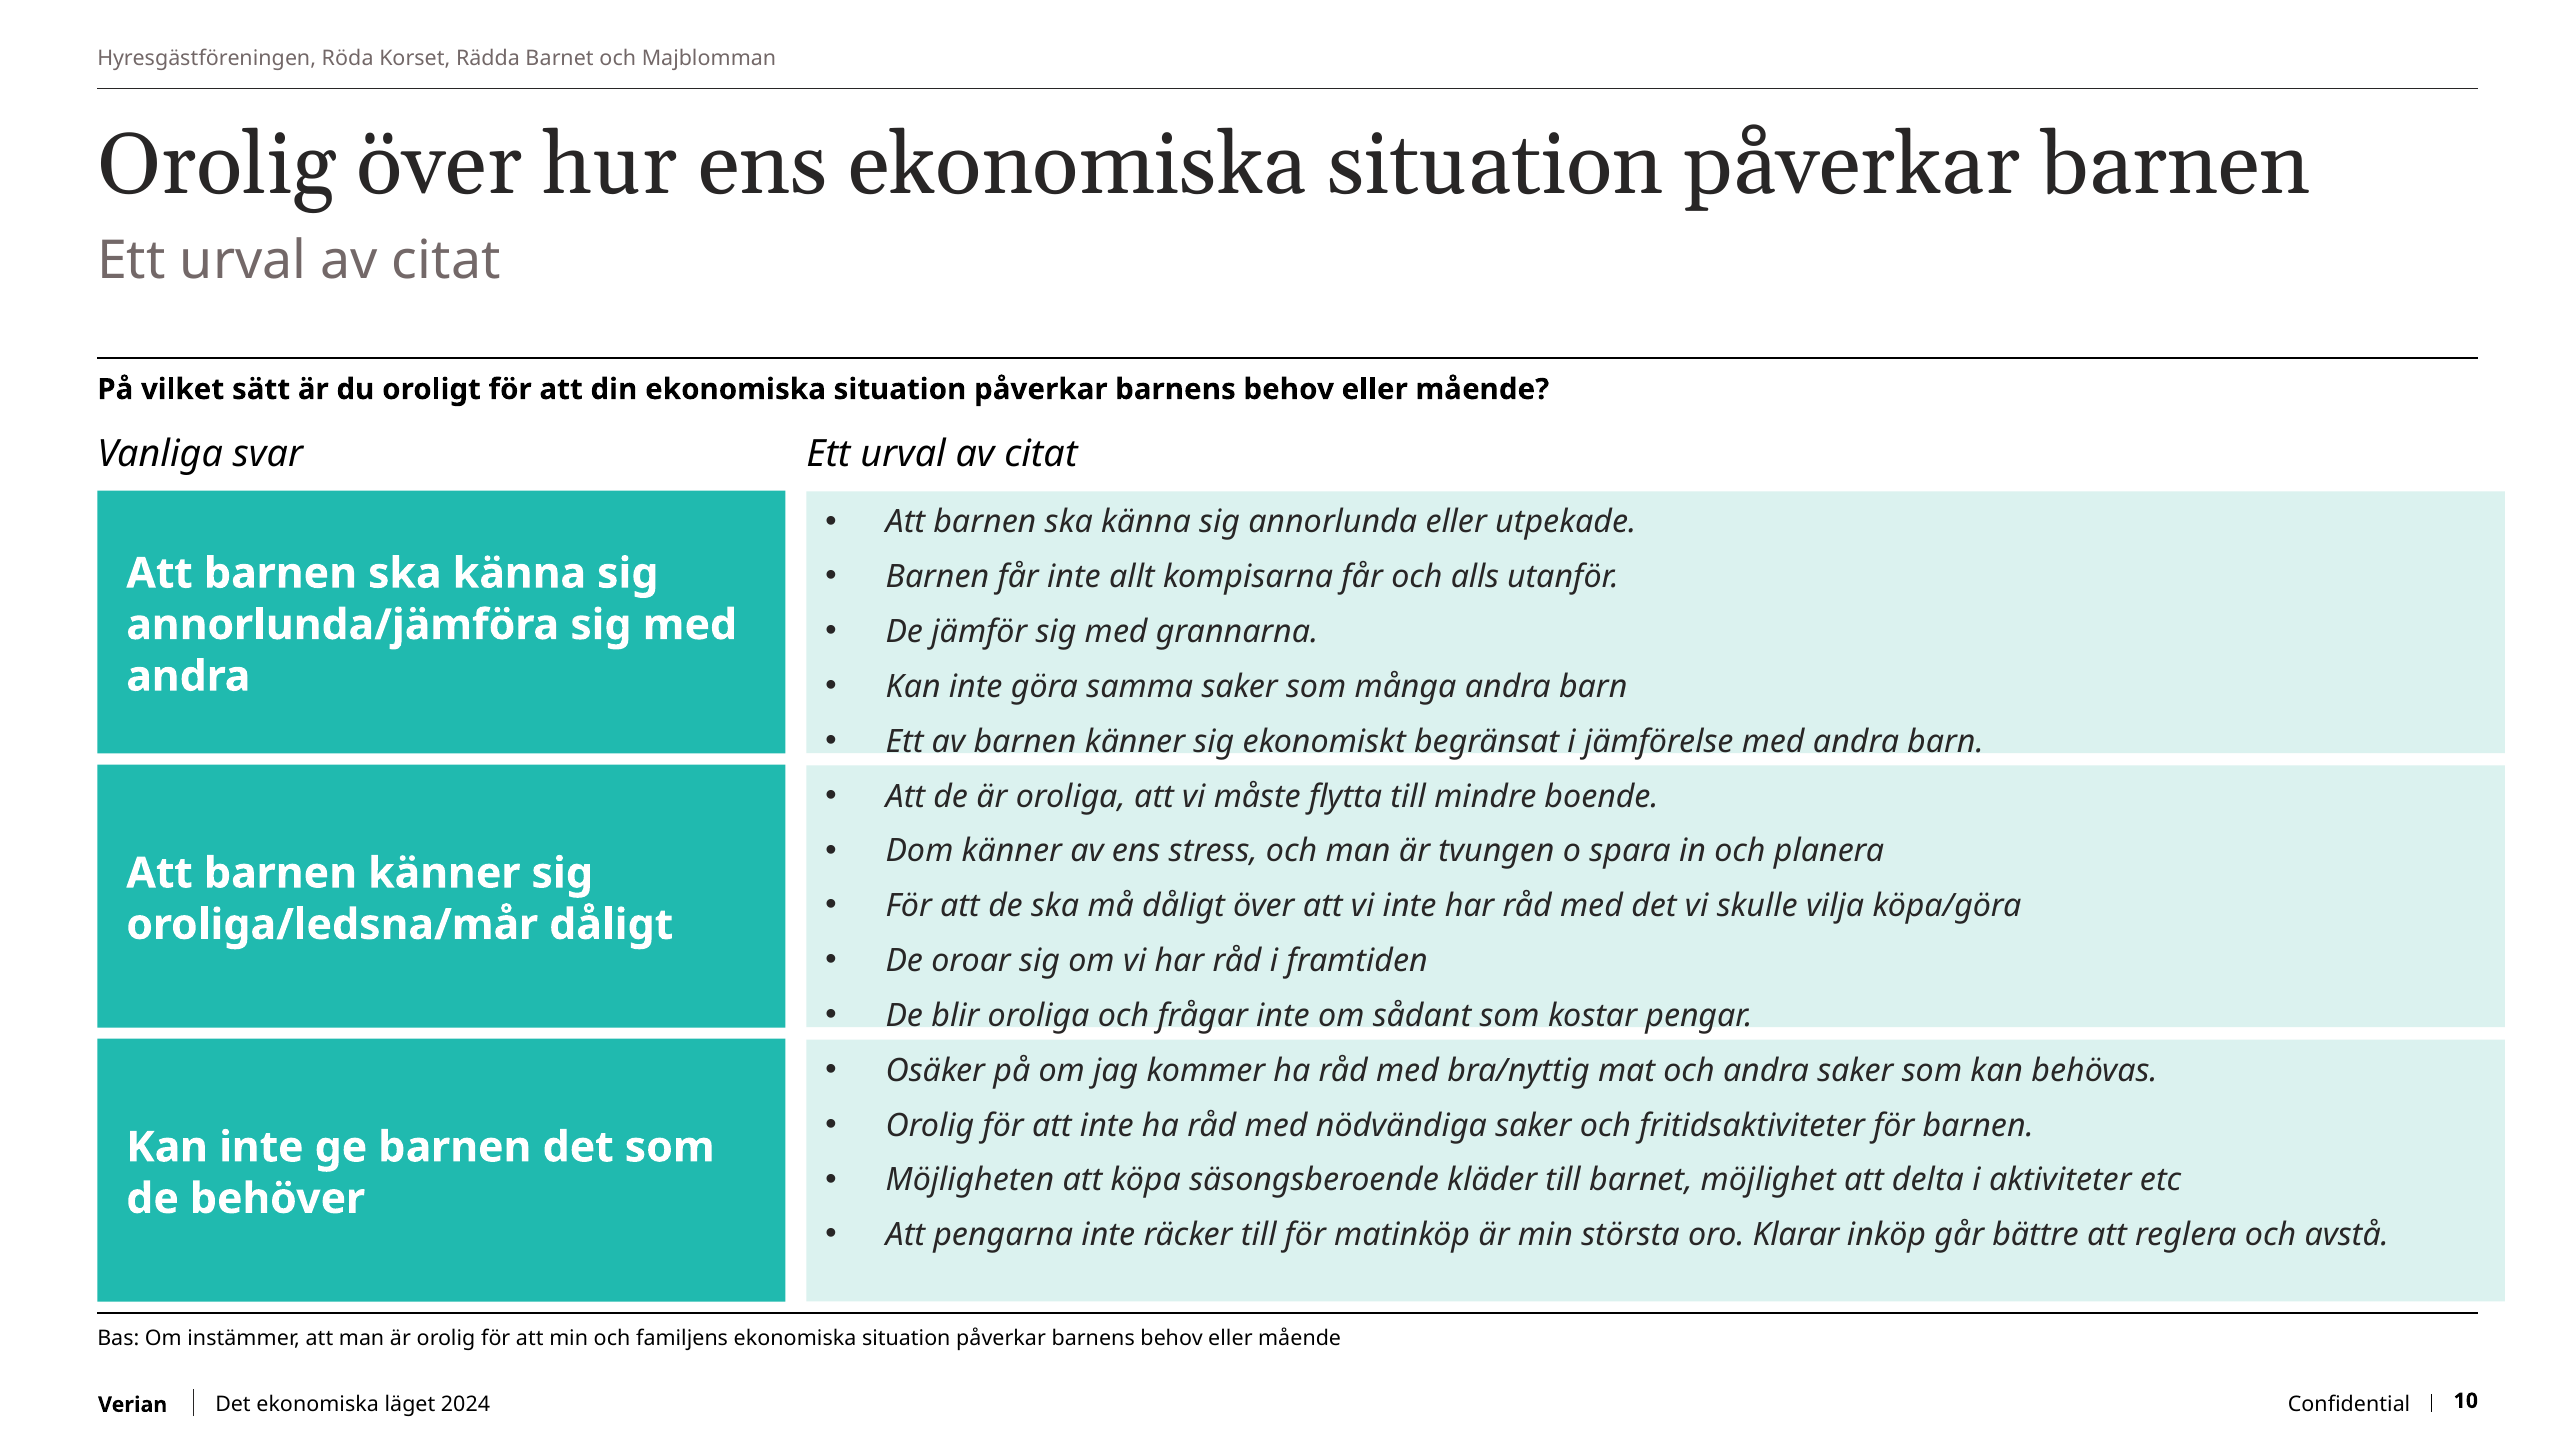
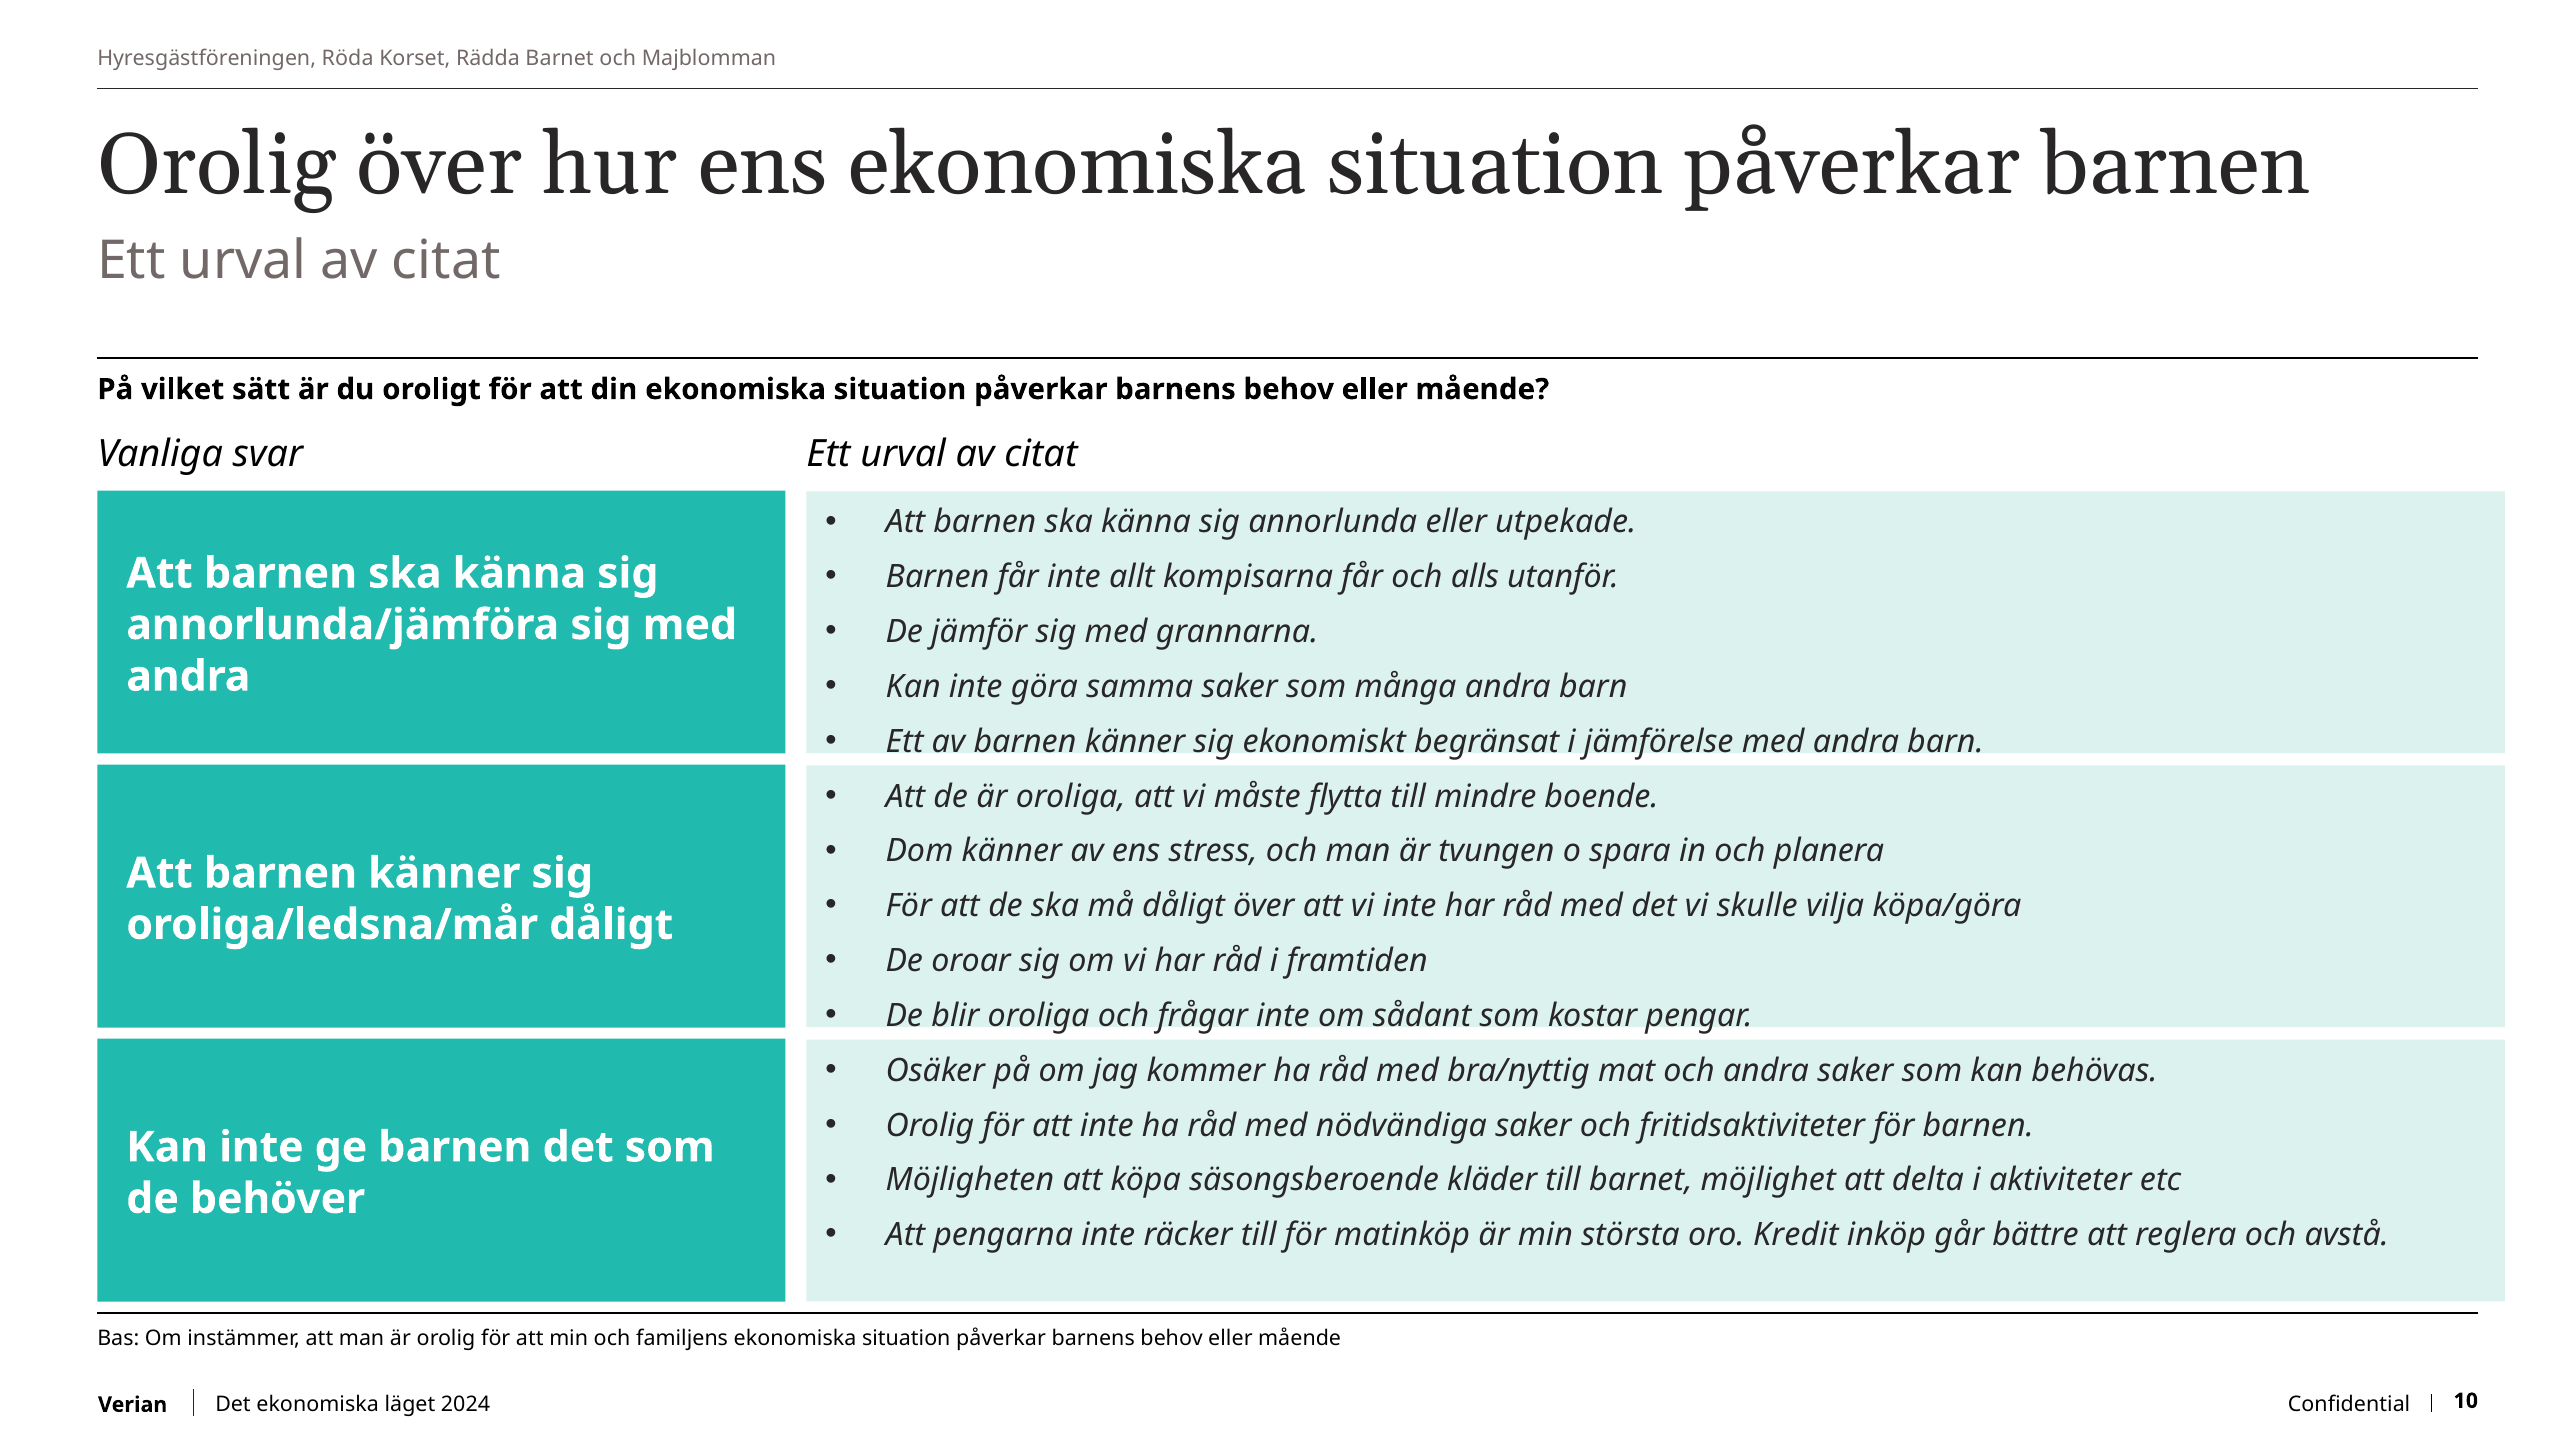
Klarar: Klarar -> Kredit
